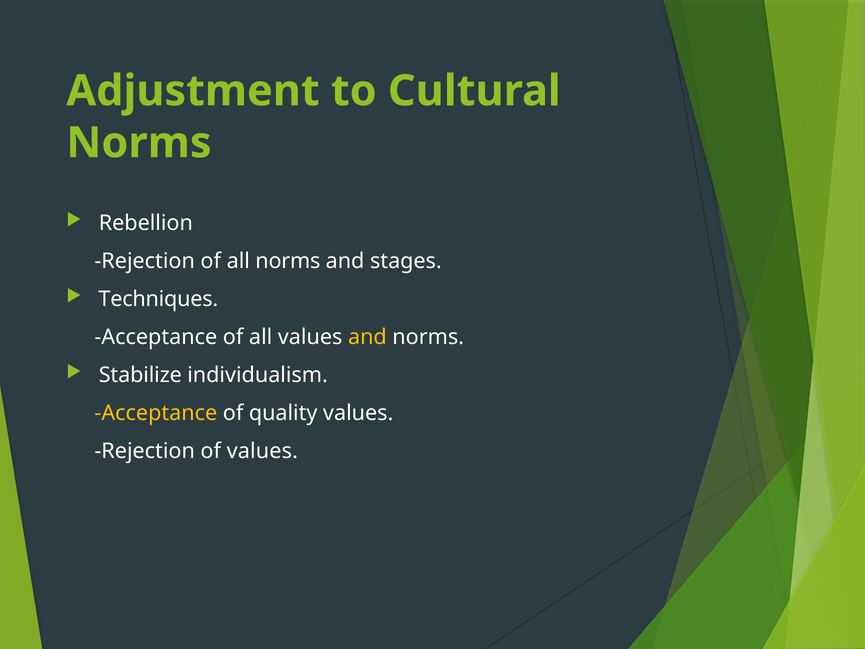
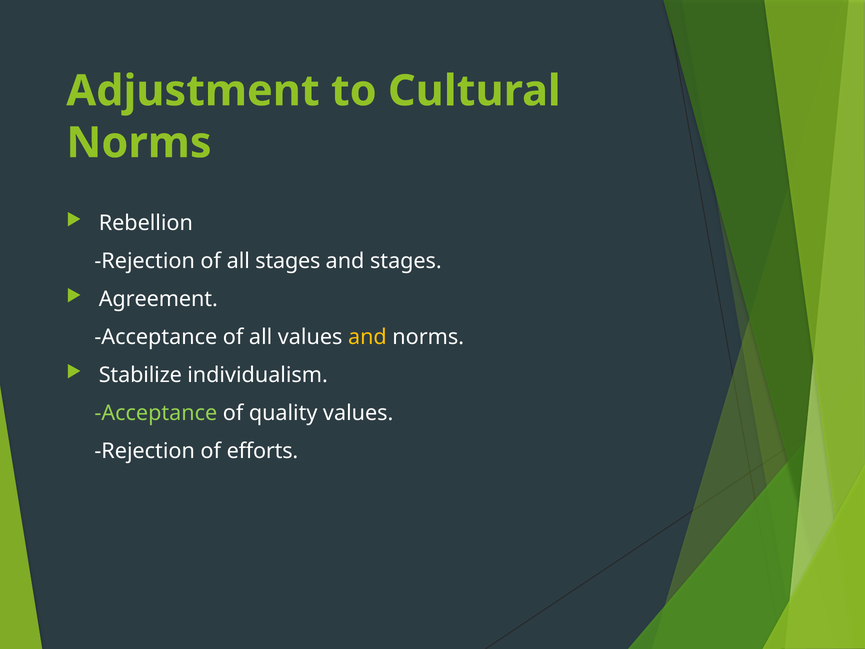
all norms: norms -> stages
Techniques: Techniques -> Agreement
Acceptance at (156, 413) colour: yellow -> light green
of values: values -> efforts
